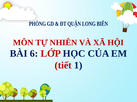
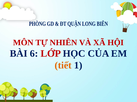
tiết colour: red -> orange
